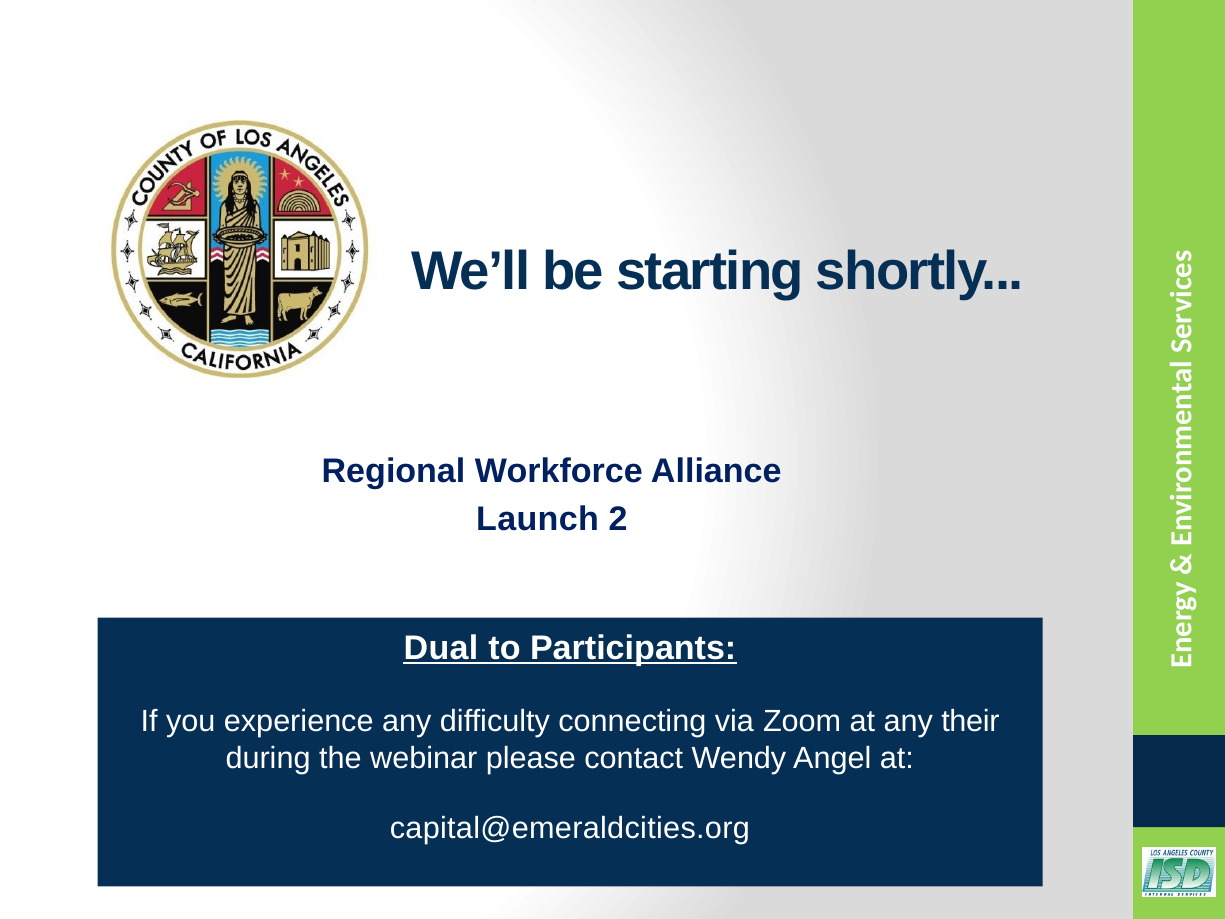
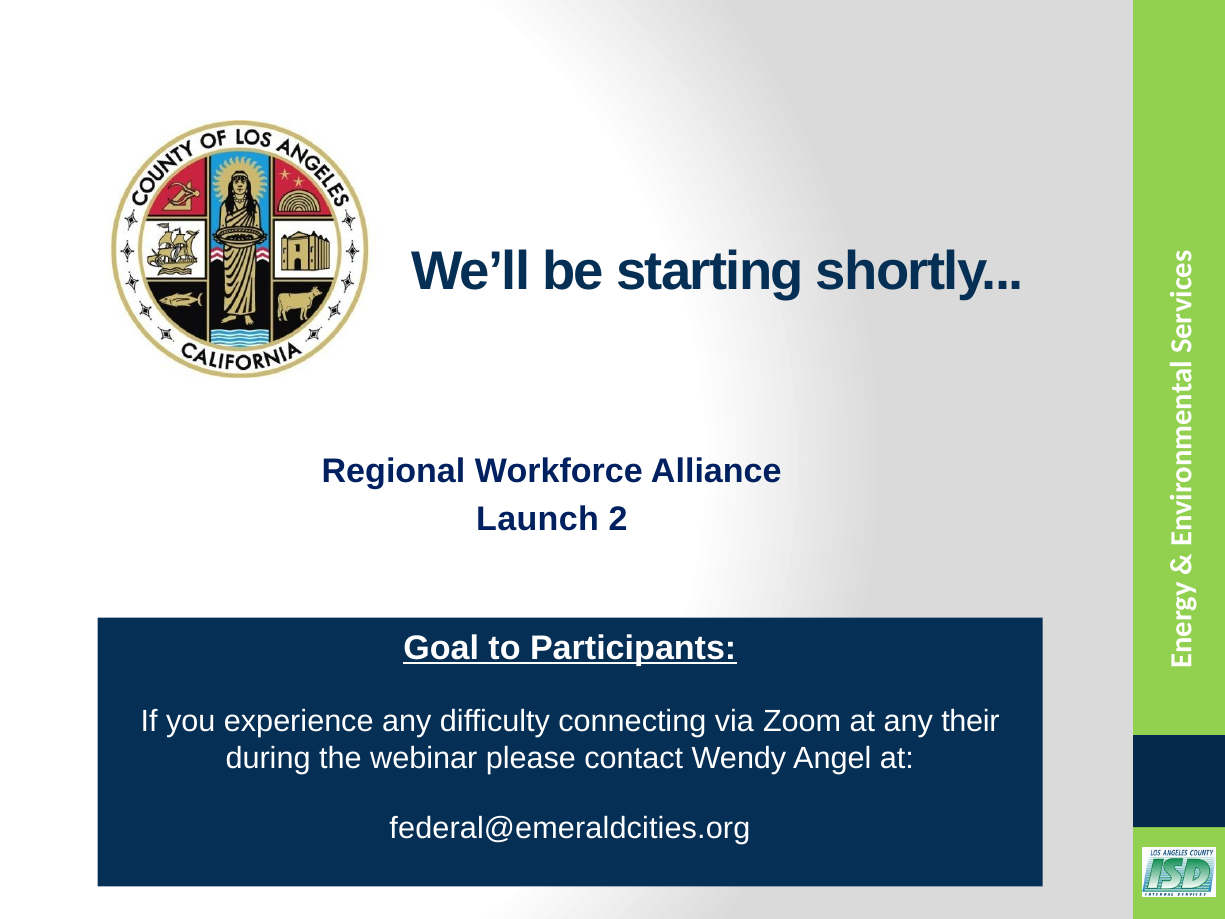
Dual: Dual -> Goal
capital@emeraldcities.org: capital@emeraldcities.org -> federal@emeraldcities.org
